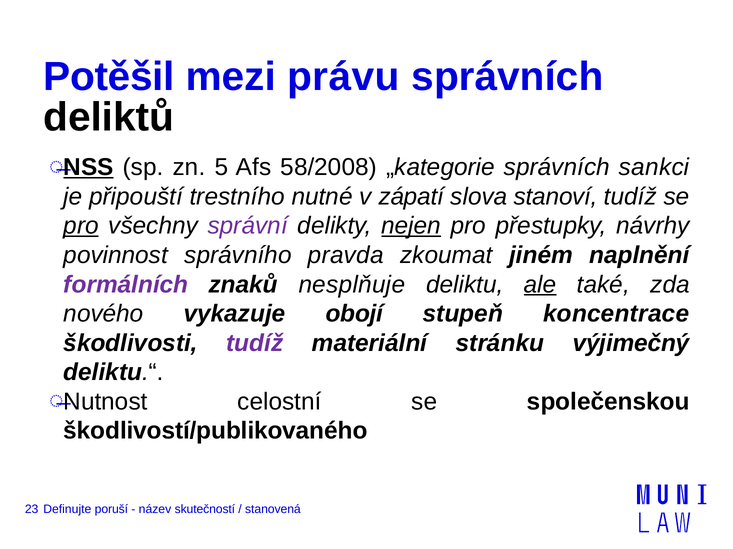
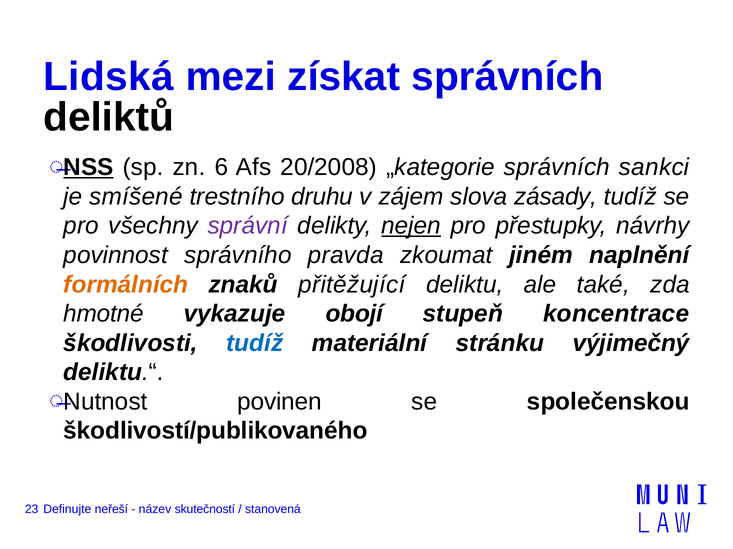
Potěšil: Potěšil -> Lidská
právu: právu -> získat
5: 5 -> 6
58/2008: 58/2008 -> 20/2008
připouští: připouští -> smíšené
nutné: nutné -> druhu
zápatí: zápatí -> zájem
stanoví: stanoví -> zásady
pro at (81, 226) underline: present -> none
formálních colour: purple -> orange
nesplňuje: nesplňuje -> přitěžující
ale underline: present -> none
nového: nového -> hmotné
tudíž at (255, 343) colour: purple -> blue
celostní: celostní -> povinen
poruší: poruší -> neřeší
